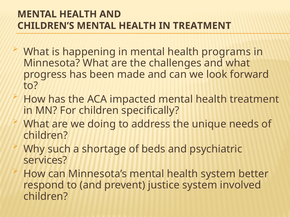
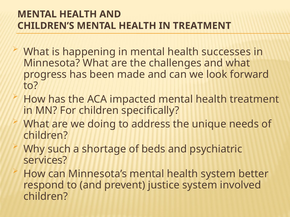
programs: programs -> successes
